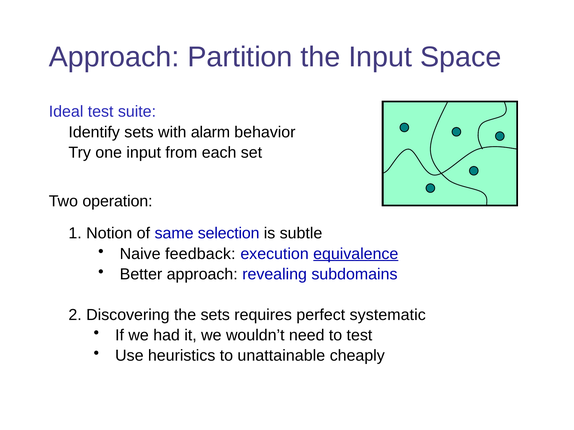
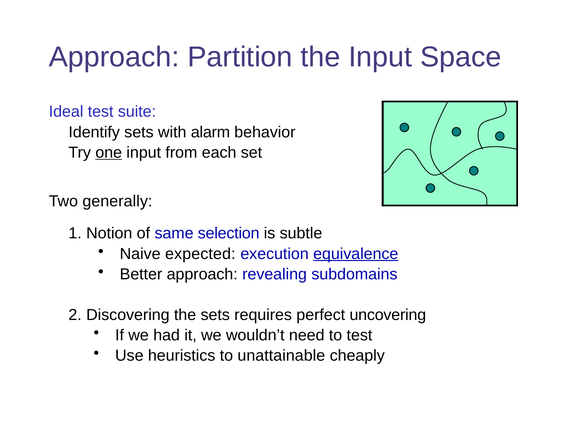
one underline: none -> present
operation: operation -> generally
feedback: feedback -> expected
systematic: systematic -> uncovering
